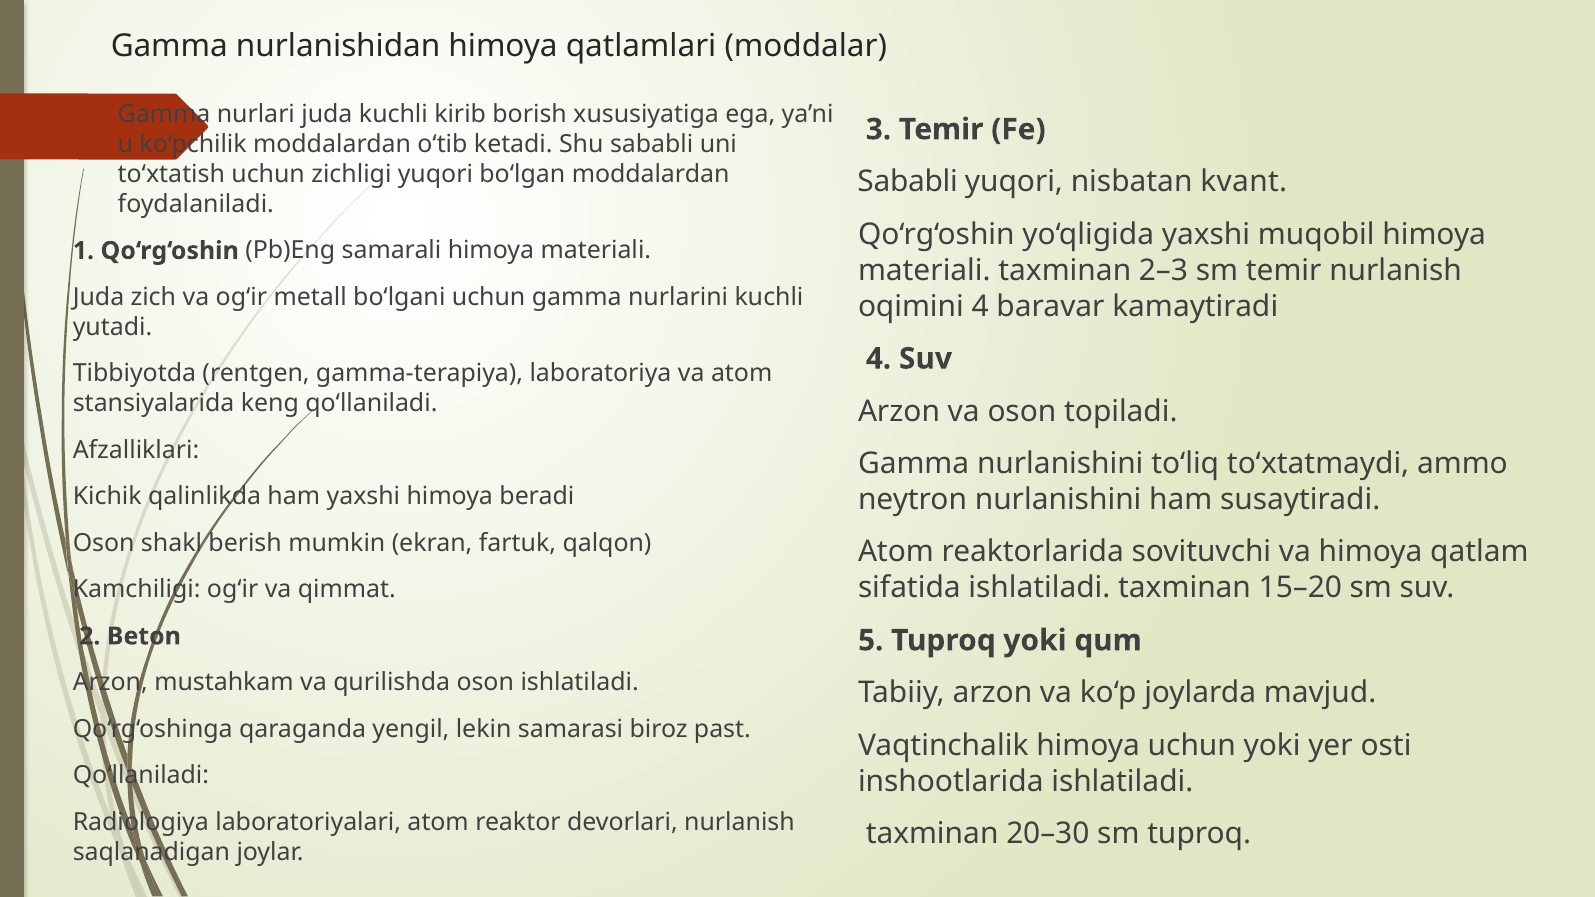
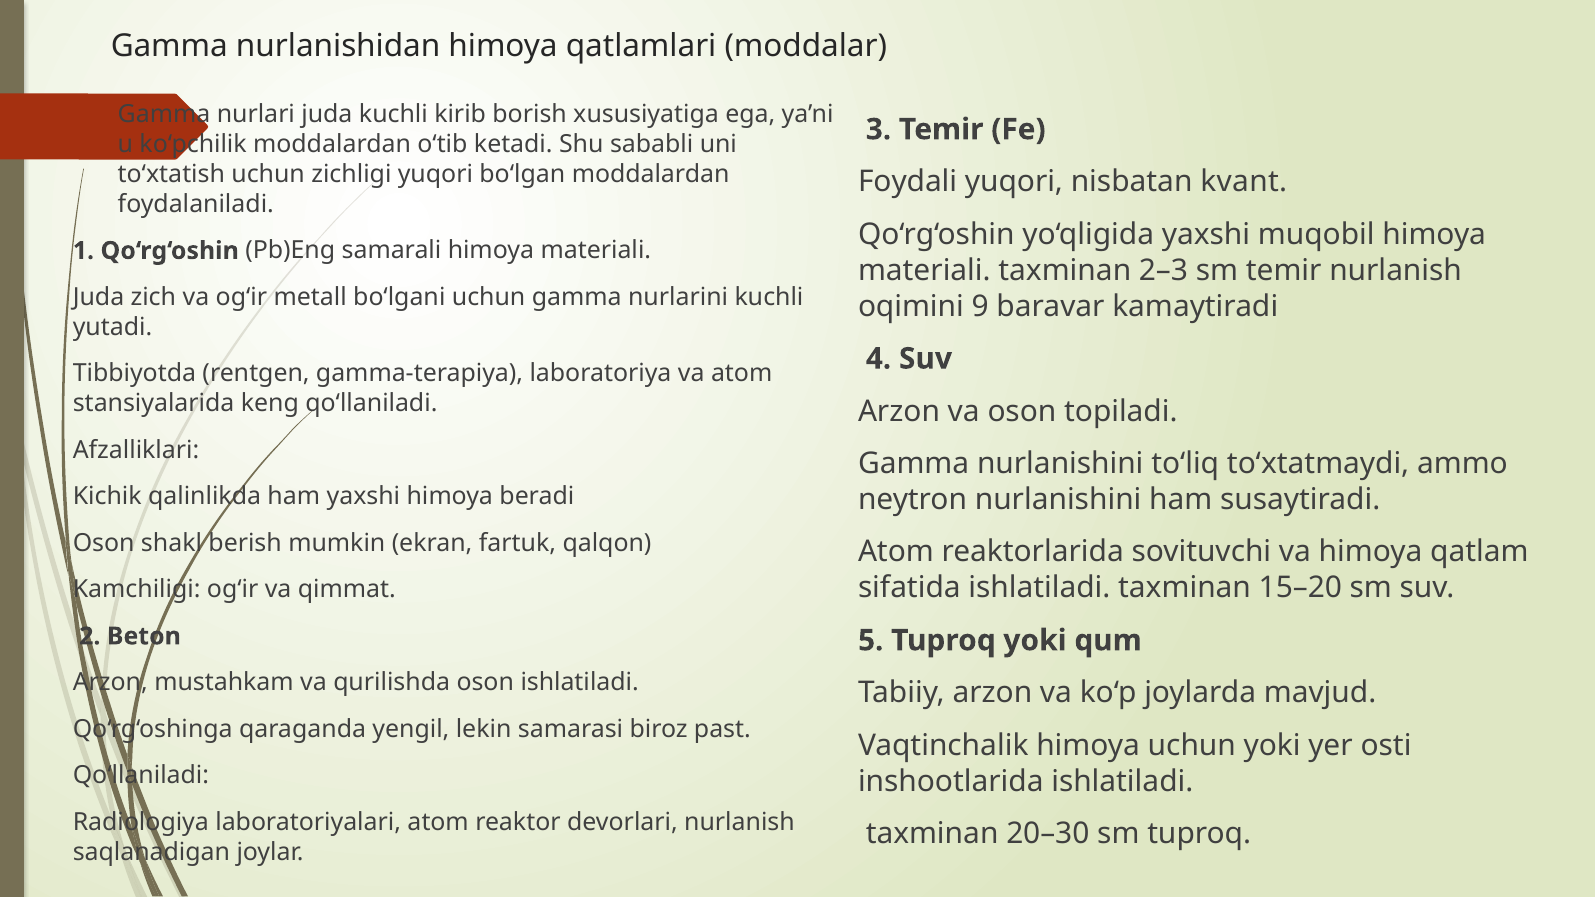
Sababli at (908, 182): Sababli -> Foydali
oqimini 4: 4 -> 9
